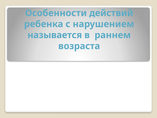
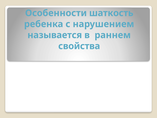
действий: действий -> шаткость
возраста: возраста -> свойства
